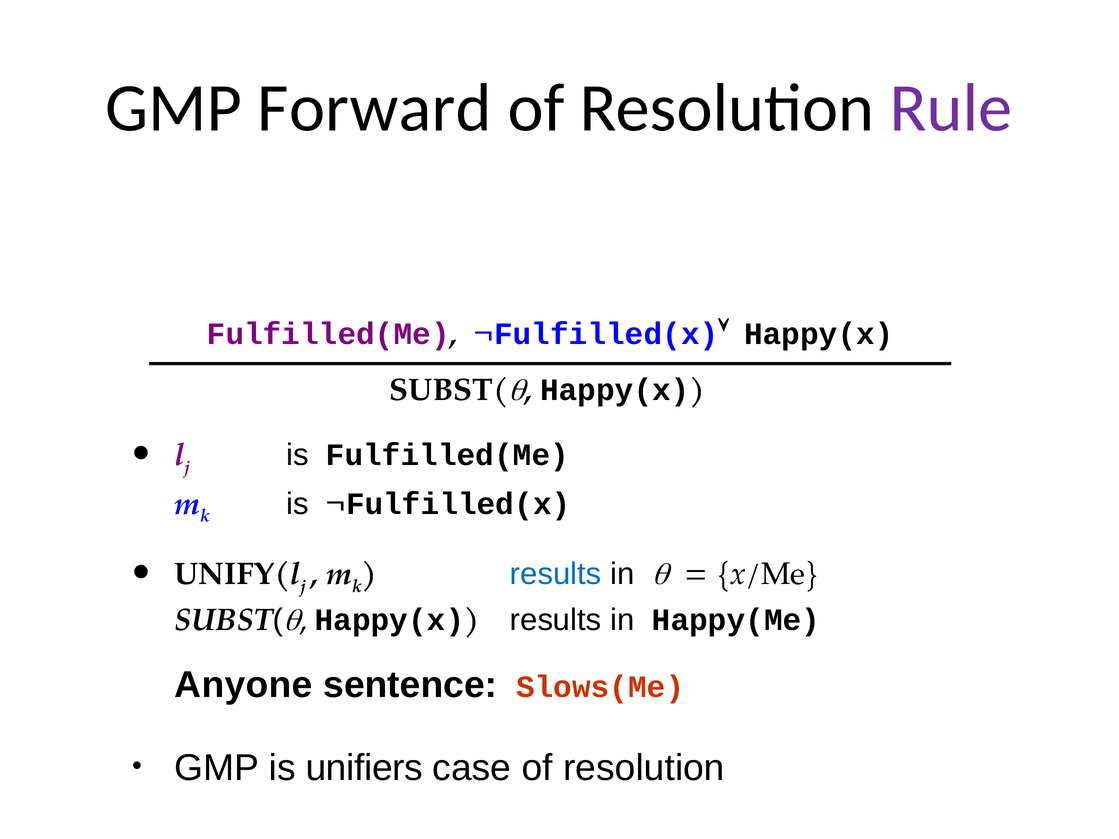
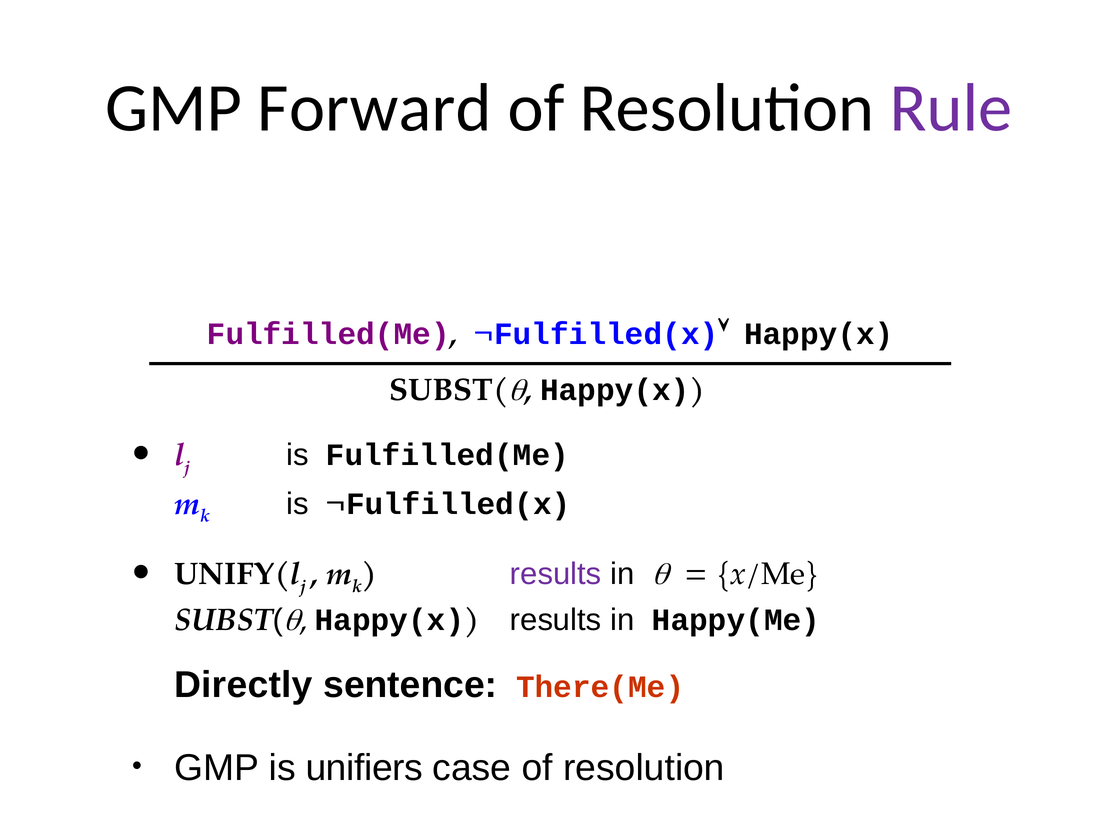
results at (556, 574) colour: blue -> purple
Anyone: Anyone -> Directly
Slows(Me: Slows(Me -> There(Me
